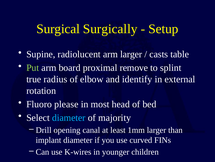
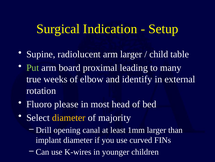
Surgically: Surgically -> Indication
casts: casts -> child
remove: remove -> leading
splint: splint -> many
radius: radius -> weeks
diameter at (69, 117) colour: light blue -> yellow
